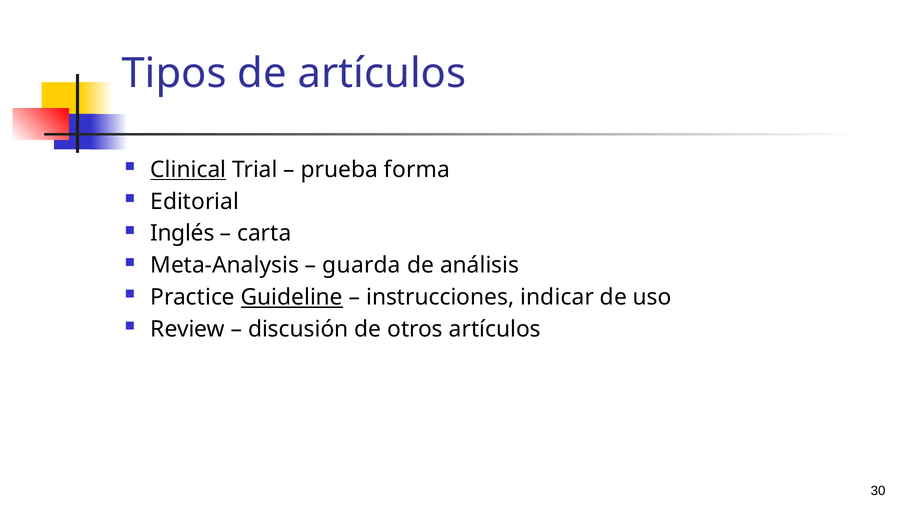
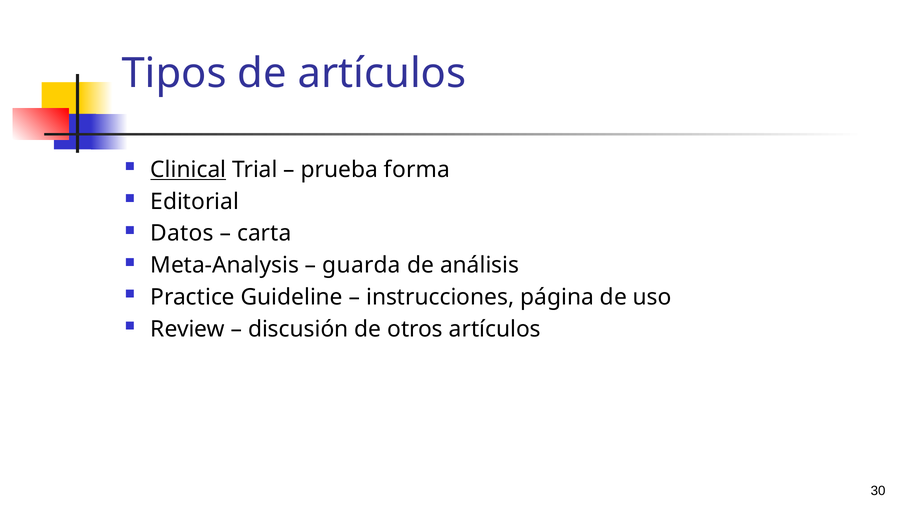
Inglés: Inglés -> Datos
Guideline underline: present -> none
indicar: indicar -> página
